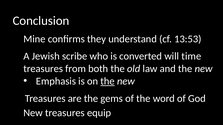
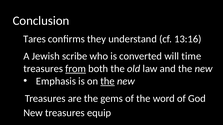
Mine: Mine -> Tares
13:53: 13:53 -> 13:16
from underline: none -> present
